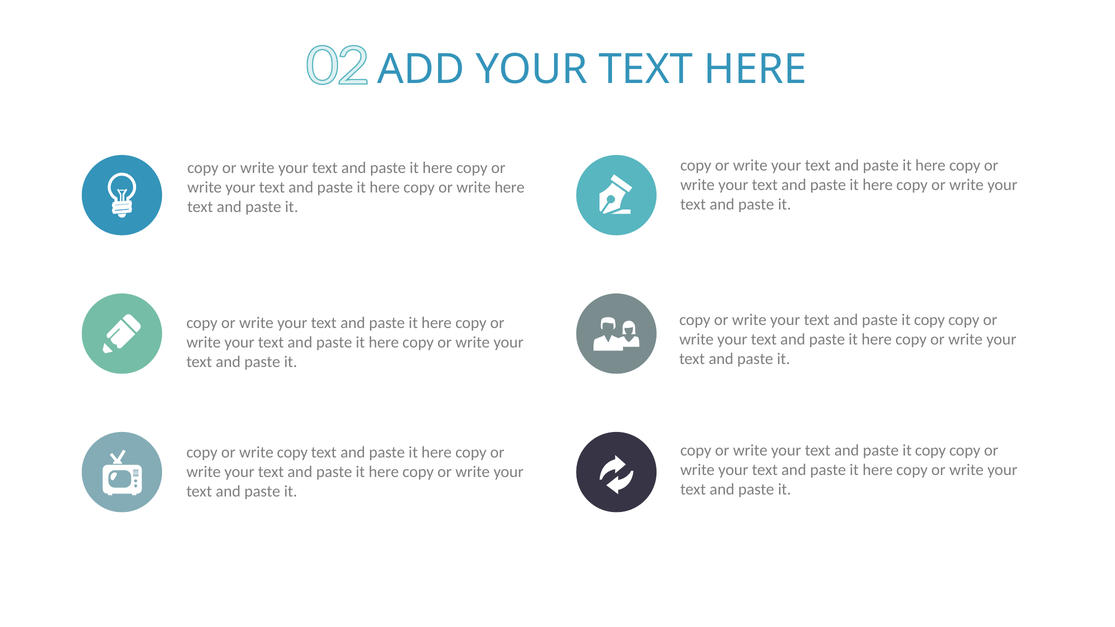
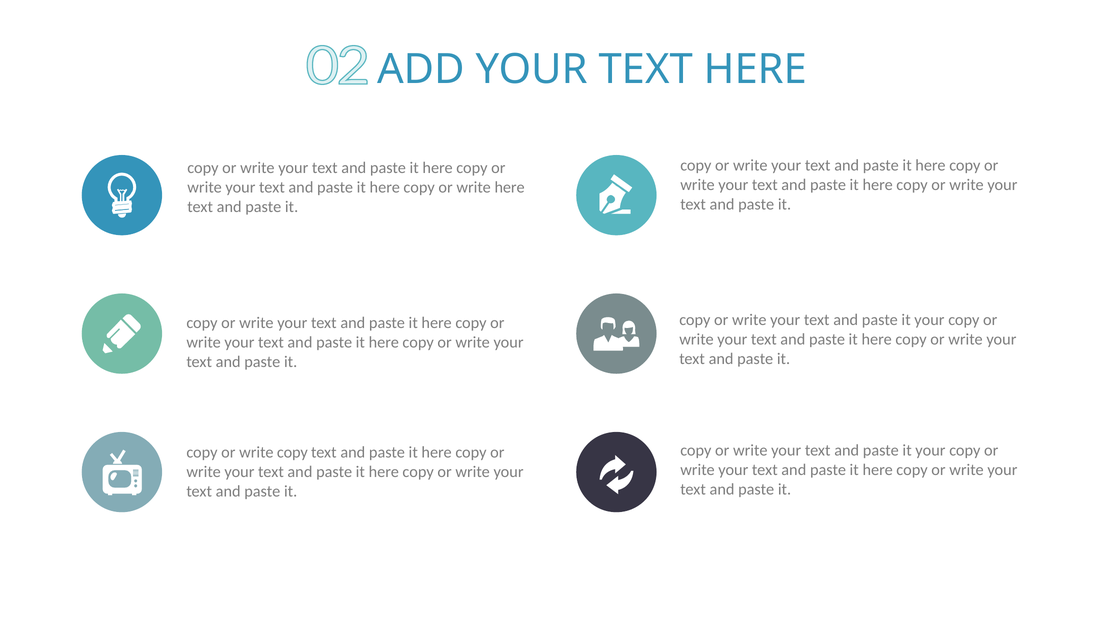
copy at (930, 320): copy -> your
copy at (930, 451): copy -> your
